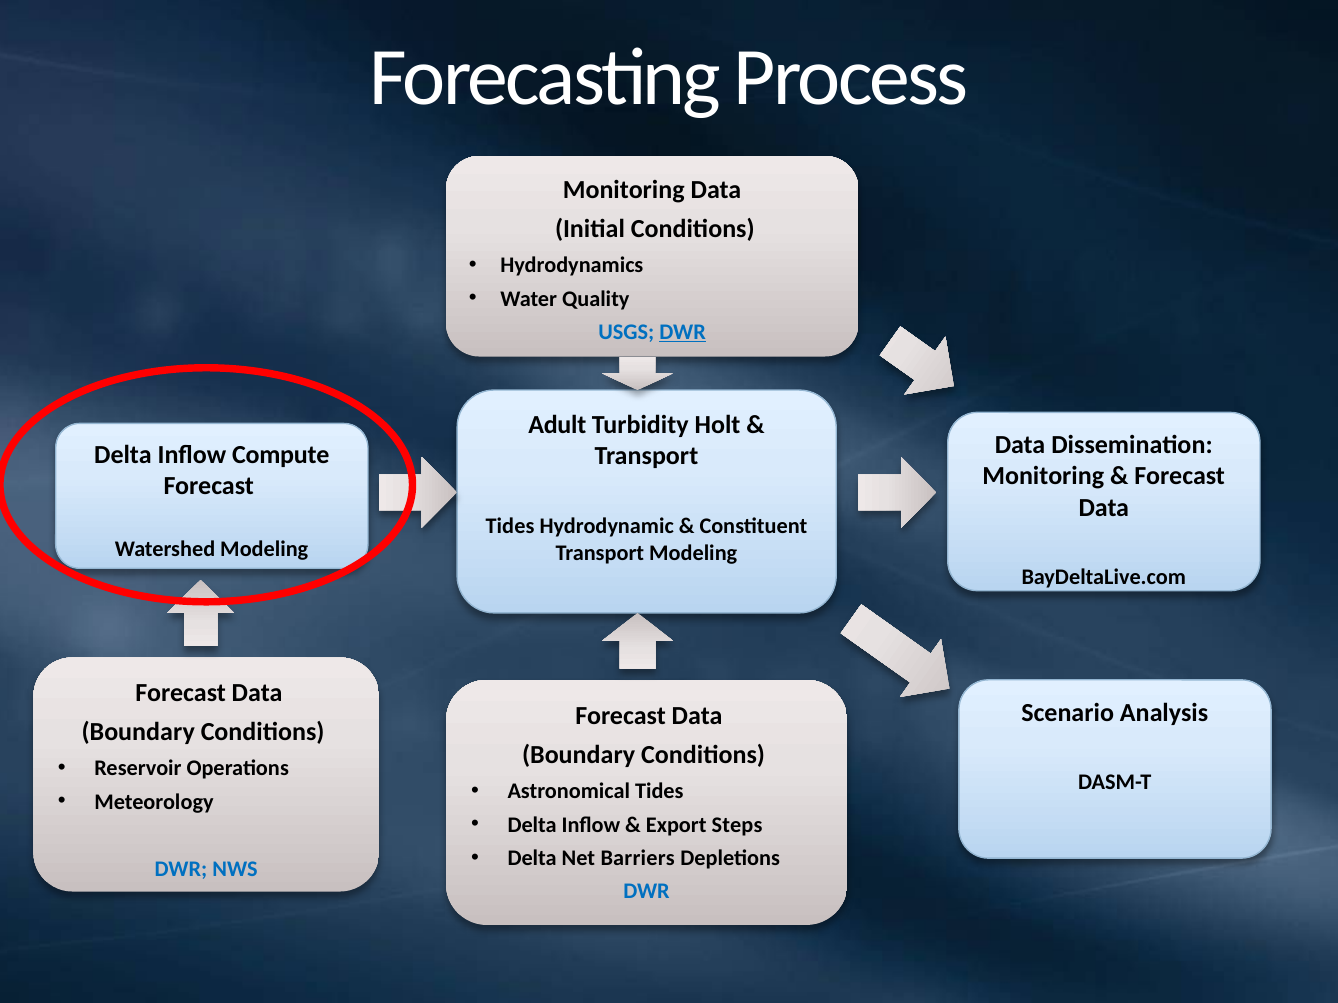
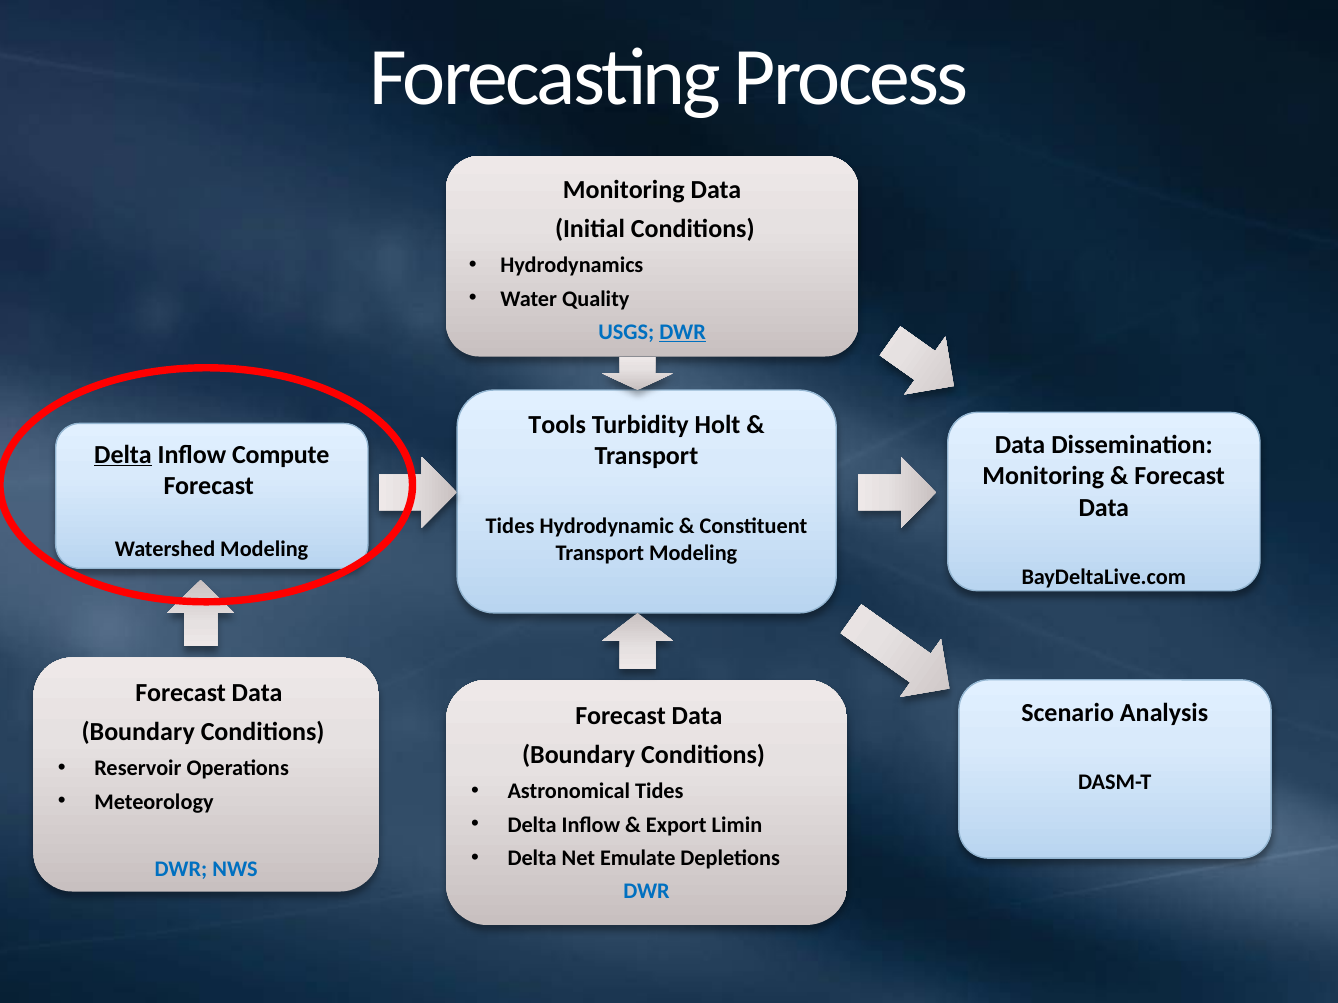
Adult: Adult -> Tools
Delta at (123, 455) underline: none -> present
Steps: Steps -> Limin
Barriers: Barriers -> Emulate
